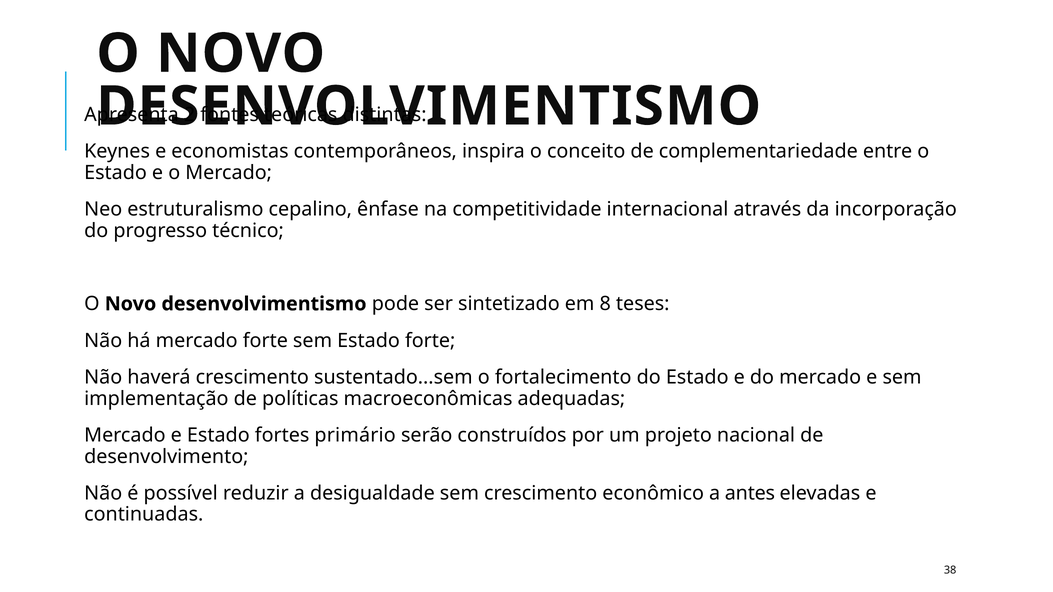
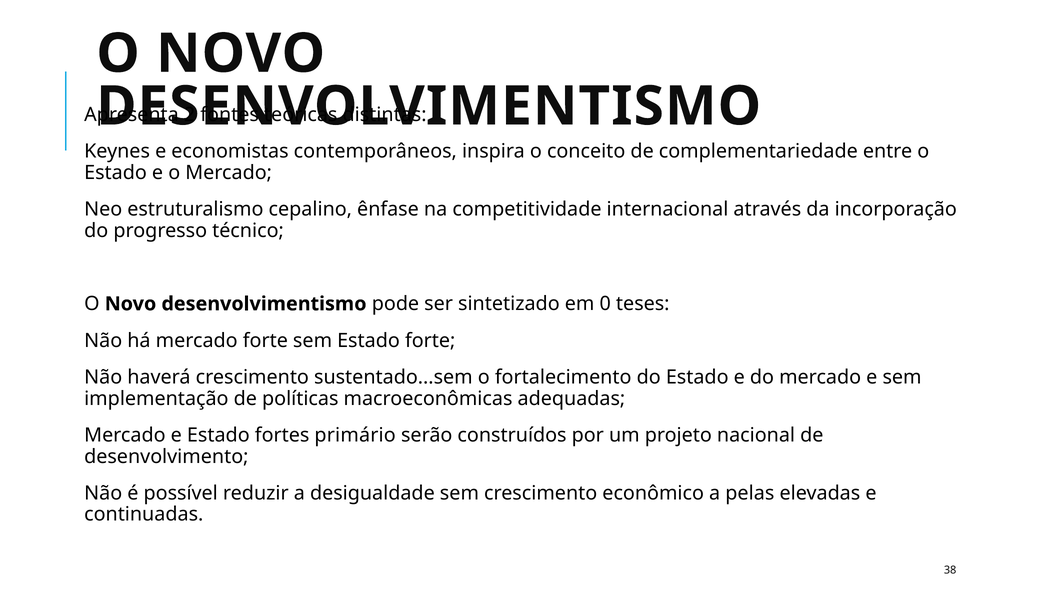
8: 8 -> 0
antes: antes -> pelas
